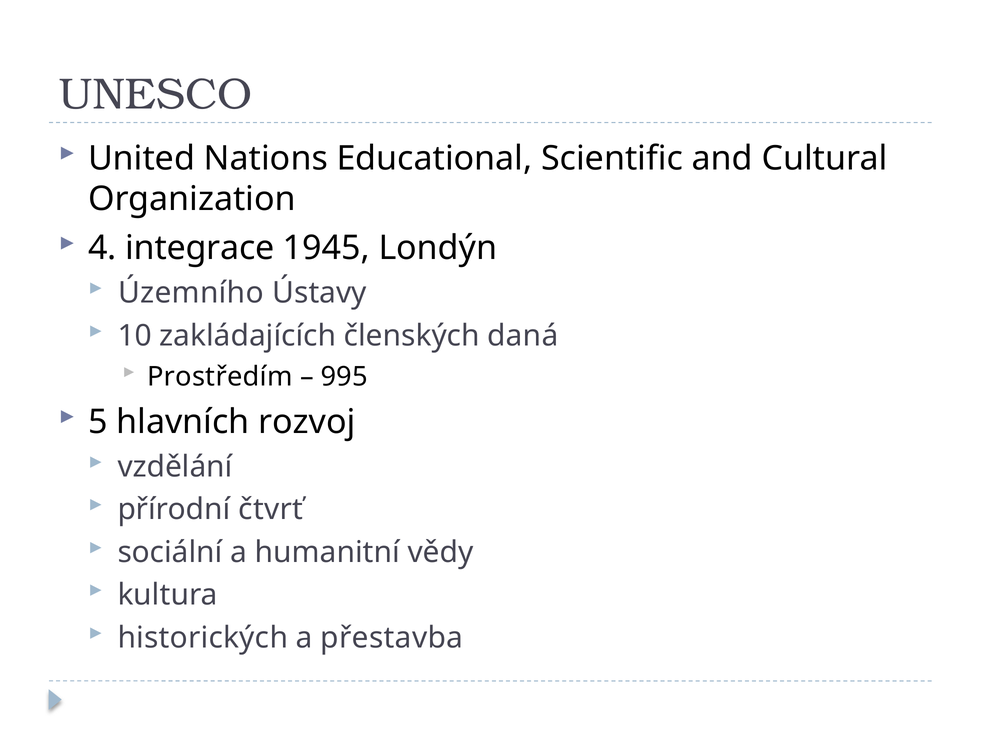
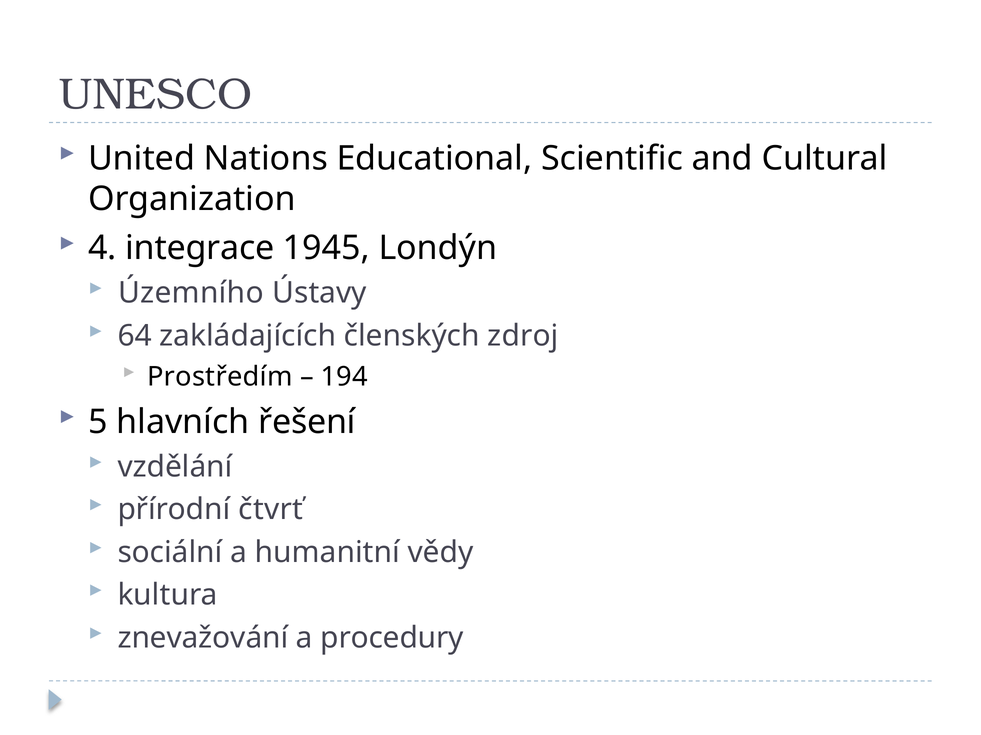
10: 10 -> 64
daná: daná -> zdroj
995: 995 -> 194
rozvoj: rozvoj -> řešení
historických: historických -> znevažování
přestavba: přestavba -> procedury
